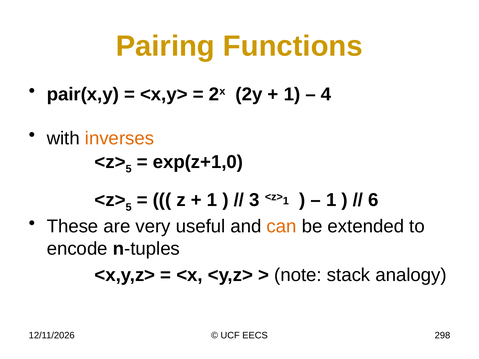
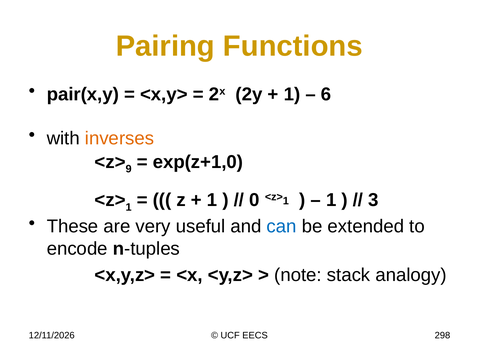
4: 4 -> 6
5 at (129, 169): 5 -> 9
5 at (129, 207): 5 -> 1
3: 3 -> 0
6: 6 -> 3
can colour: orange -> blue
